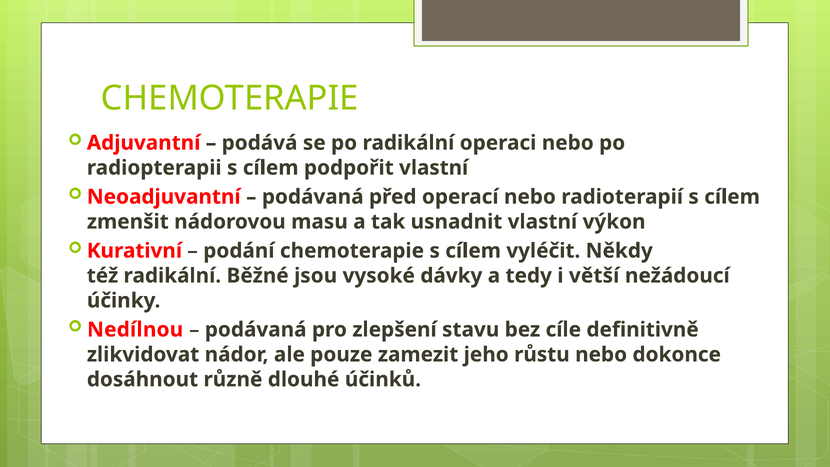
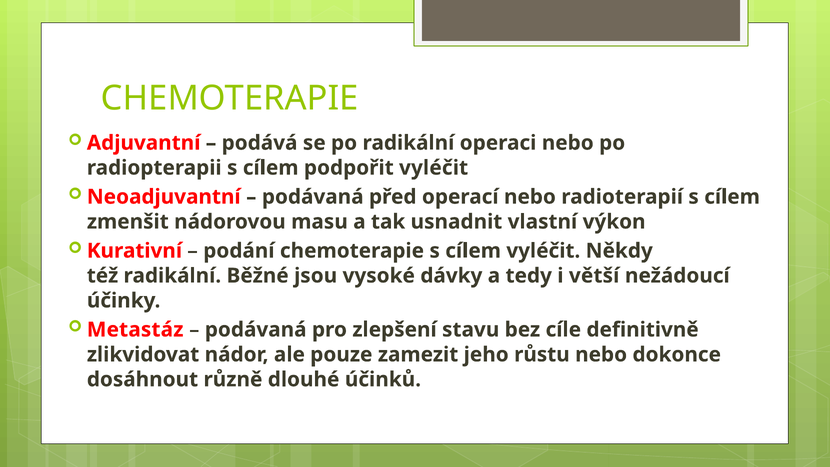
podpořit vlastní: vlastní -> vyléčit
Nedílnou: Nedílnou -> Metastáz
